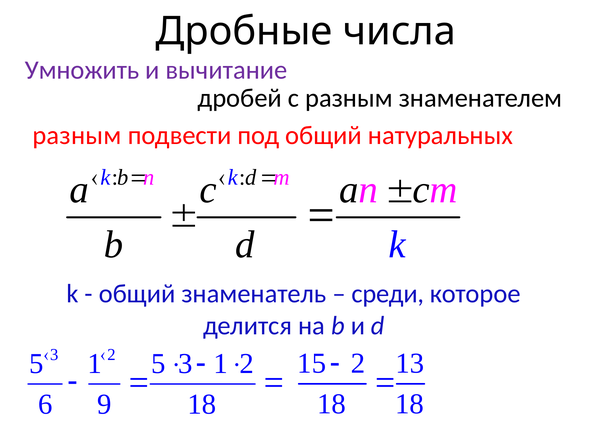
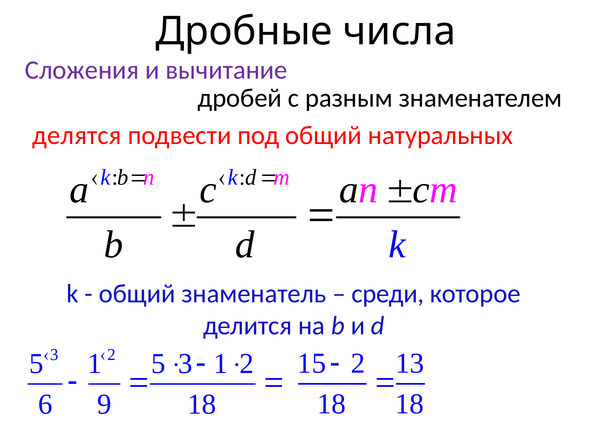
Умножить: Умножить -> Сложения
разным at (77, 135): разным -> делятся
